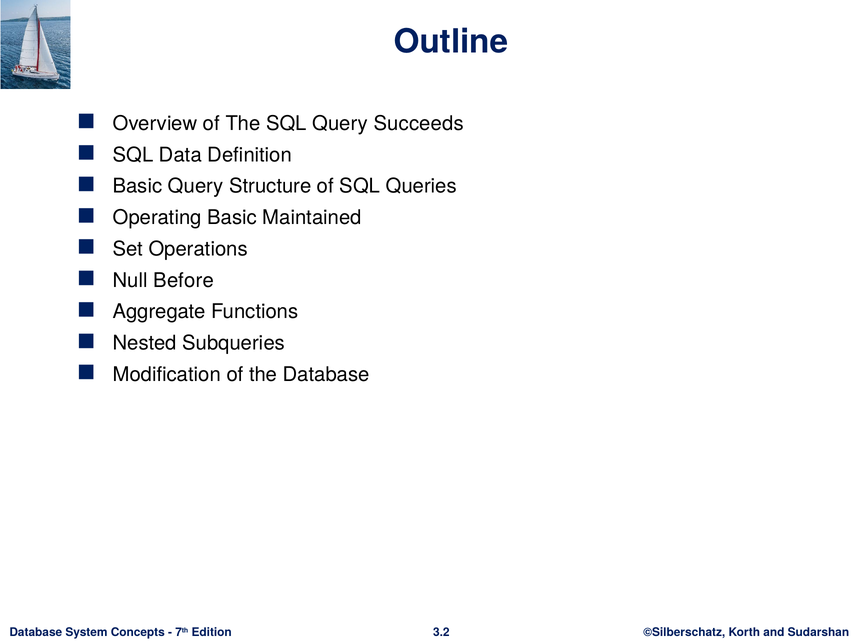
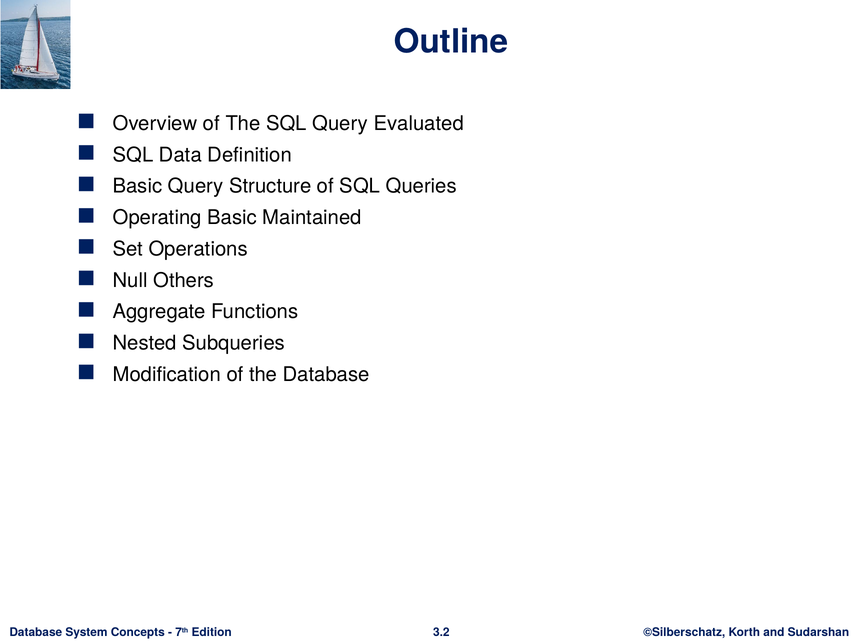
Succeeds: Succeeds -> Evaluated
Before: Before -> Others
